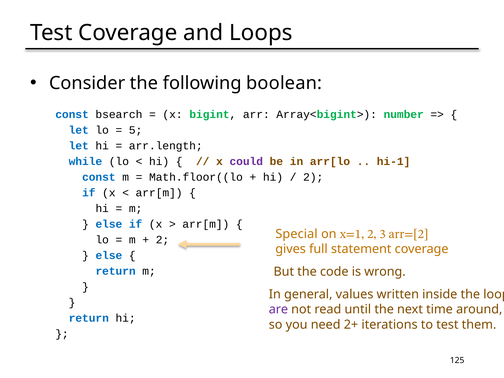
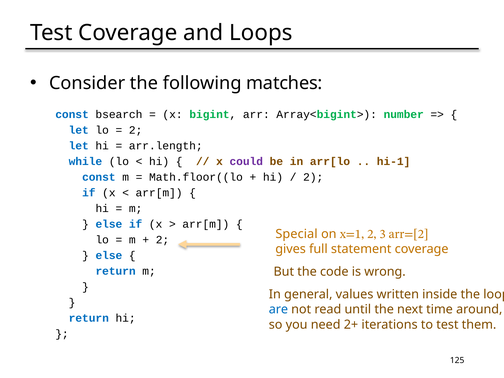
boolean: boolean -> matches
5 at (136, 130): 5 -> 2
are colour: purple -> blue
